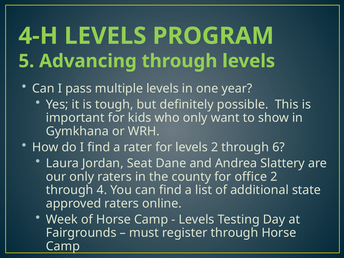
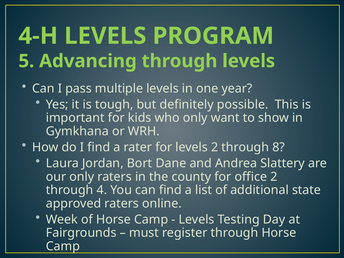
6: 6 -> 8
Seat: Seat -> Bort
